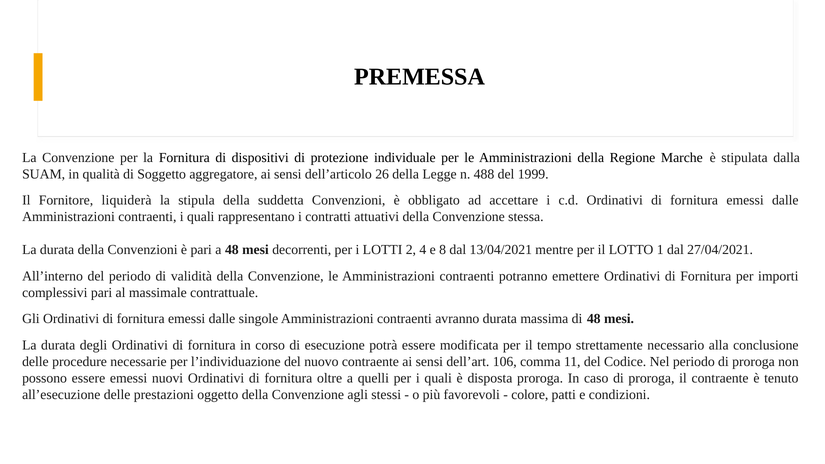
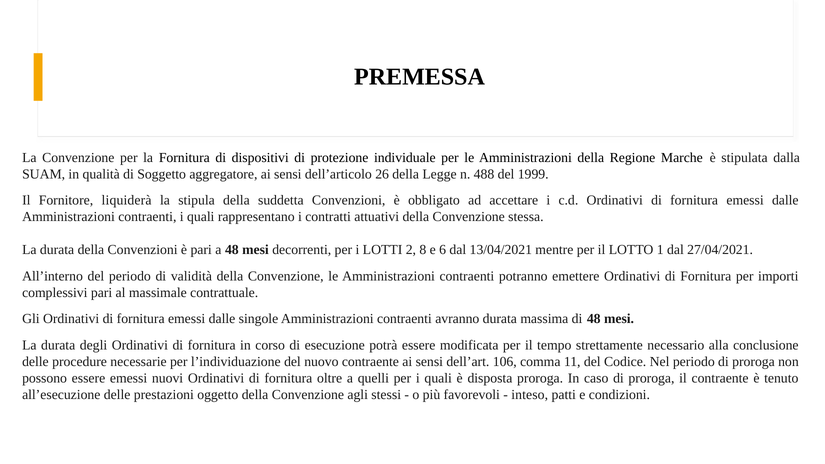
4: 4 -> 8
8: 8 -> 6
colore: colore -> inteso
